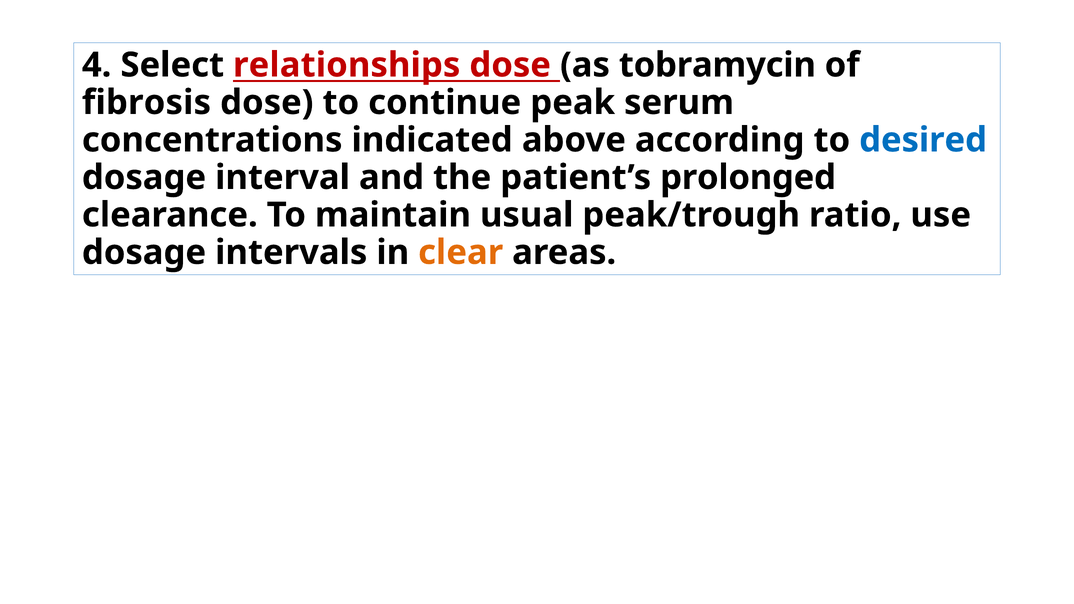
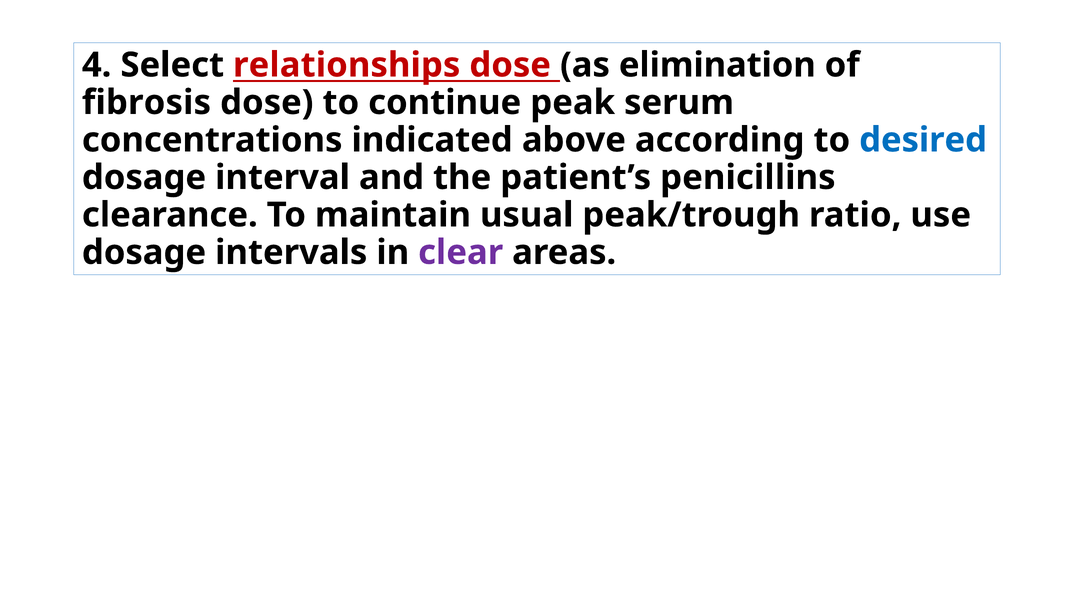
tobramycin: tobramycin -> elimination
prolonged: prolonged -> penicillins
clear colour: orange -> purple
